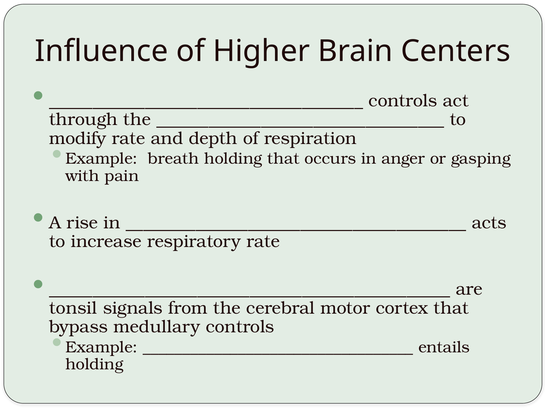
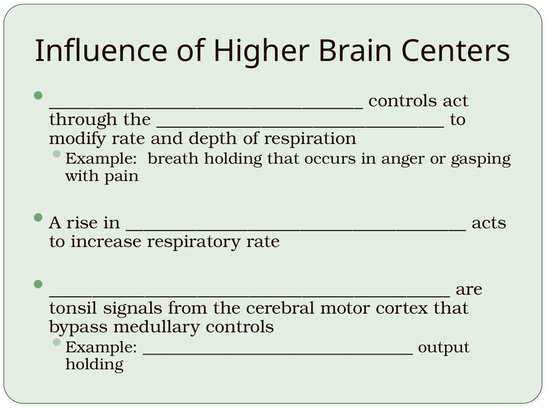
entails: entails -> output
